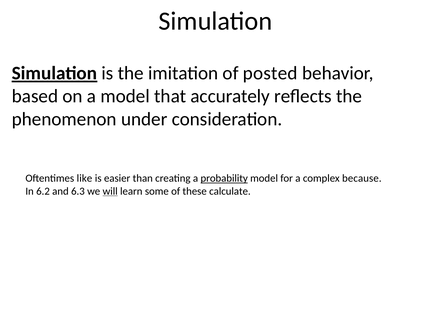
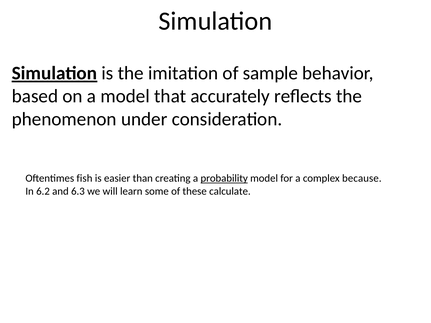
posted: posted -> sample
like: like -> fish
will underline: present -> none
